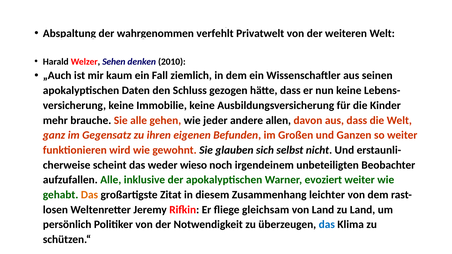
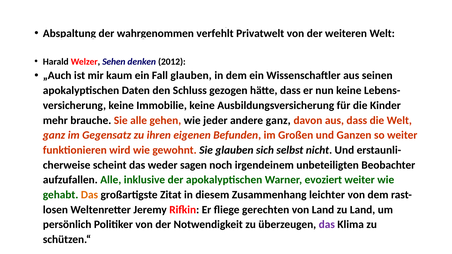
2010: 2010 -> 2012
Fall ziemlich: ziemlich -> glauben
andere allen: allen -> ganz
wieso: wieso -> sagen
gleichsam: gleichsam -> gerechten
das at (327, 225) colour: blue -> purple
